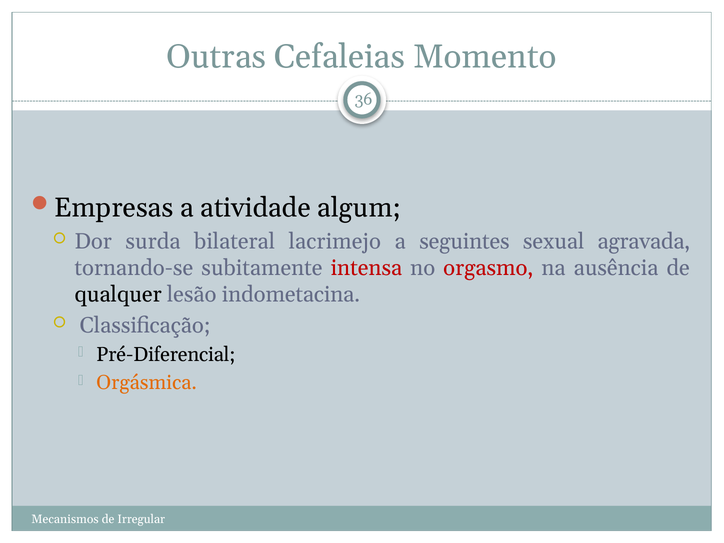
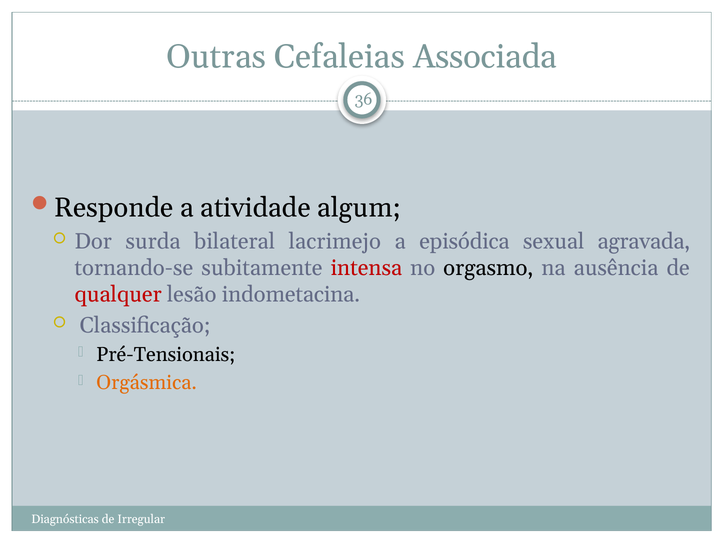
Momento: Momento -> Associada
Empresas: Empresas -> Responde
seguintes: seguintes -> episódica
orgasmo colour: red -> black
qualquer colour: black -> red
Pré-Diferencial: Pré-Diferencial -> Pré-Tensionais
Mecanismos: Mecanismos -> Diagnósticas
